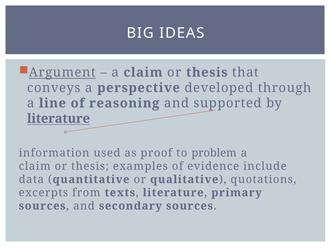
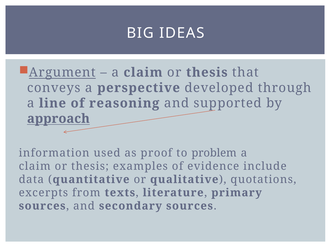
literature at (59, 119): literature -> approach
